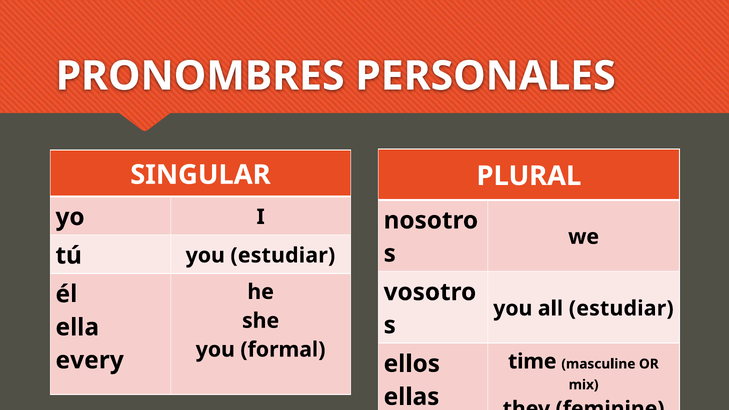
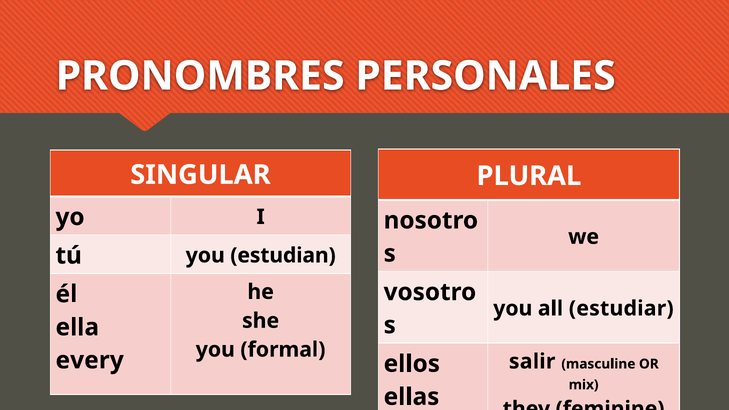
you estudiar: estudiar -> estudian
time: time -> salir
